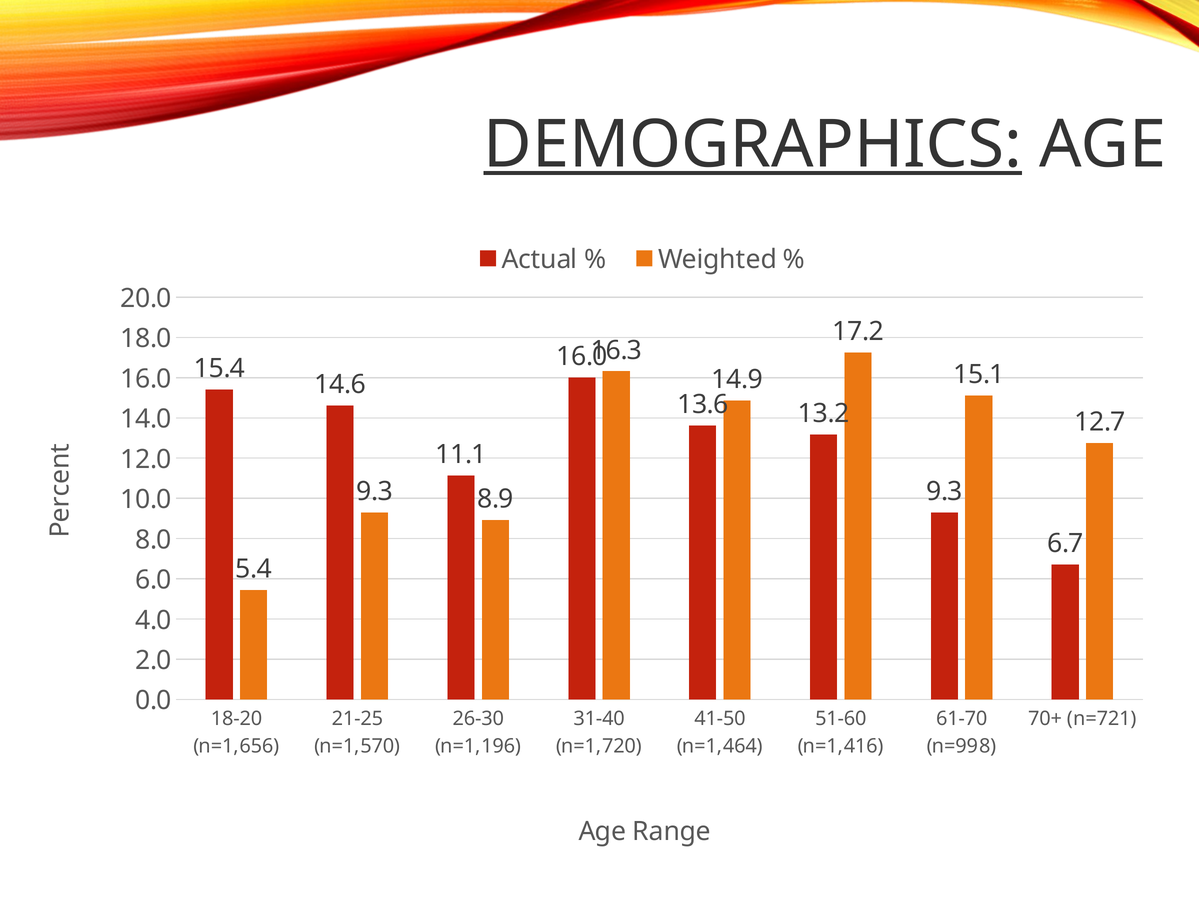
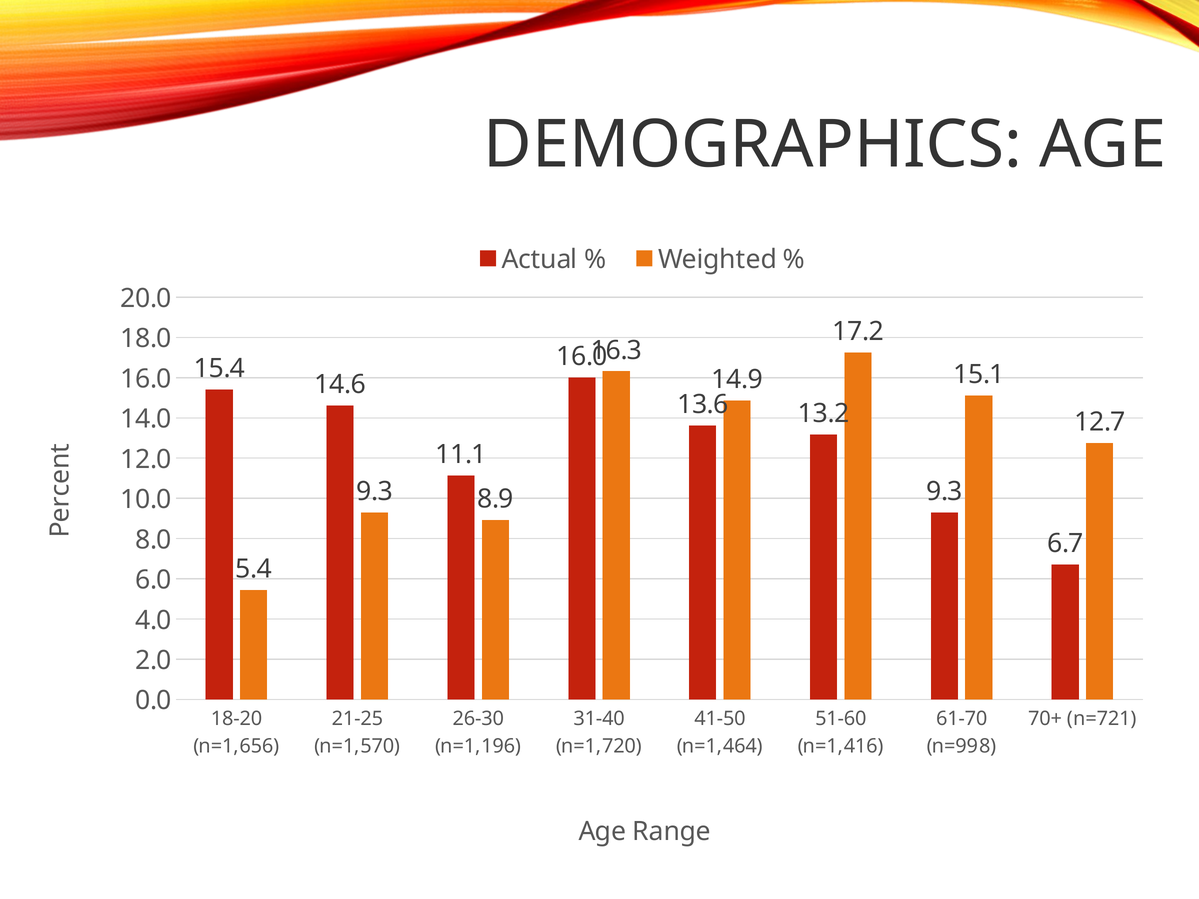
DEMOGRAPHICS underline: present -> none
